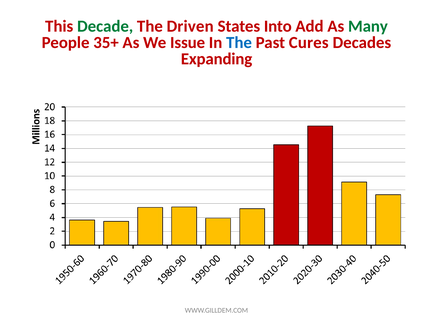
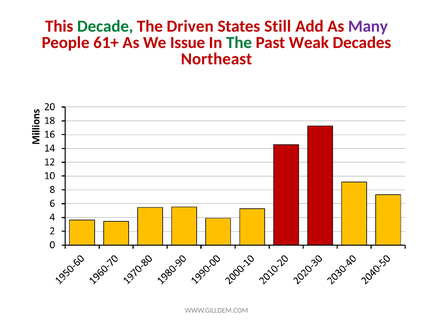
Into: Into -> Still
Many colour: green -> purple
35+: 35+ -> 61+
The at (239, 43) colour: blue -> green
Cures: Cures -> Weak
Expanding: Expanding -> Northeast
